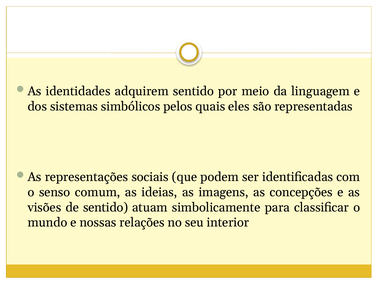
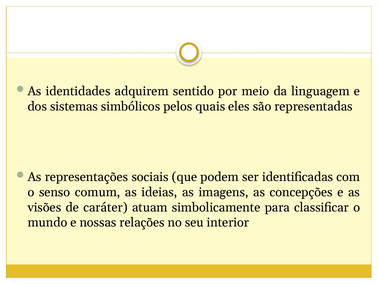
de sentido: sentido -> caráter
